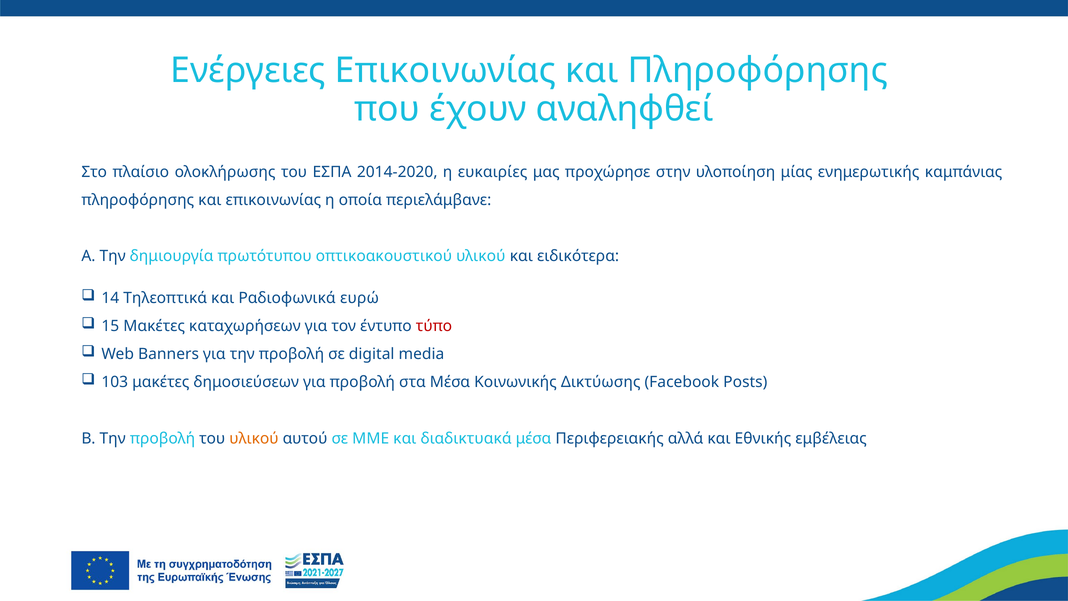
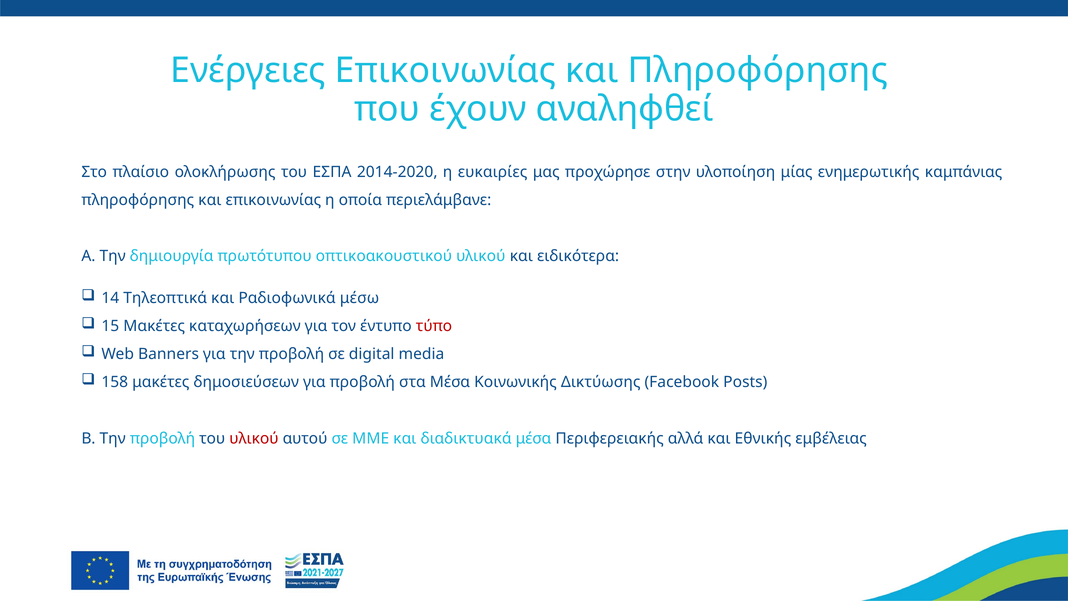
ευρώ: ευρώ -> μέσω
103: 103 -> 158
υλικού at (254, 438) colour: orange -> red
